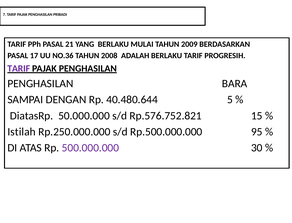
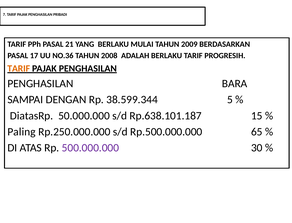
TARIF at (19, 69) colour: purple -> orange
40.480.644: 40.480.644 -> 38.599.344
Rp.576.752.821: Rp.576.752.821 -> Rp.638.101.187
Istilah: Istilah -> Paling
95: 95 -> 65
